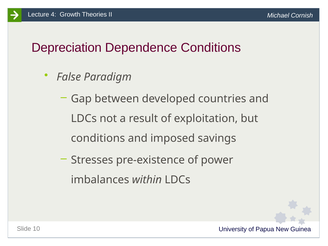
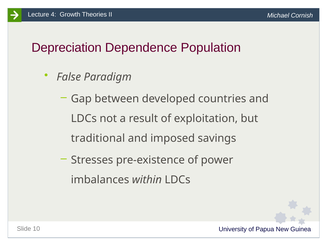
Dependence Conditions: Conditions -> Population
conditions at (98, 138): conditions -> traditional
